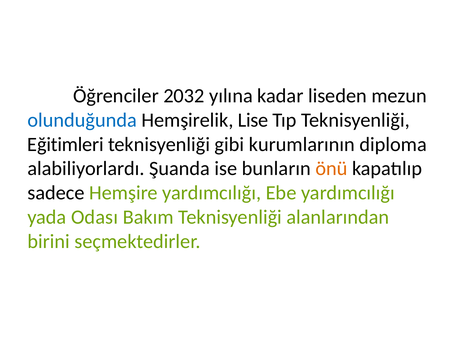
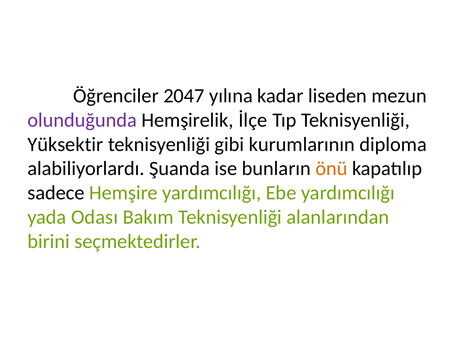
2032: 2032 -> 2047
olunduğunda colour: blue -> purple
Lise: Lise -> İlçe
Eğitimleri: Eğitimleri -> Yüksektir
